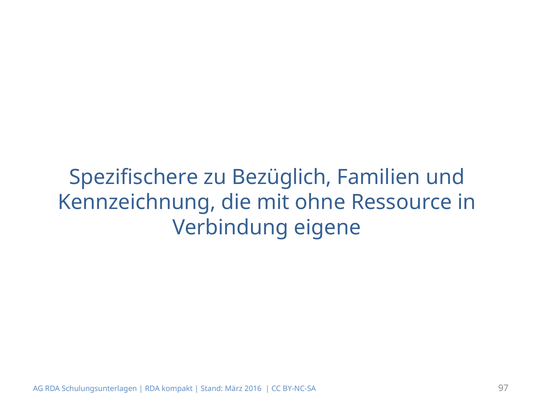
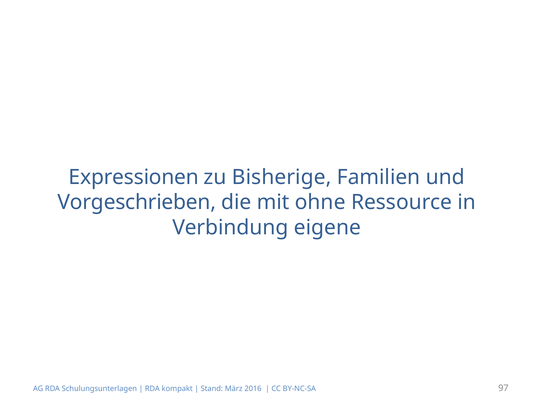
Spezifischere: Spezifischere -> Expressionen
Bezüglich: Bezüglich -> Bisherige
Kennzeichnung: Kennzeichnung -> Vorgeschrieben
